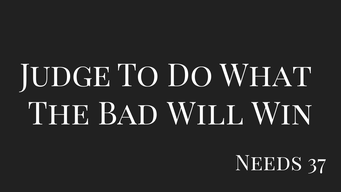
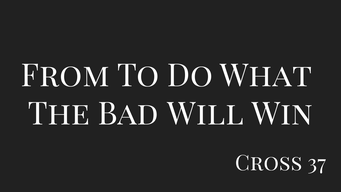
Judge: Judge -> From
Needs: Needs -> Cross
